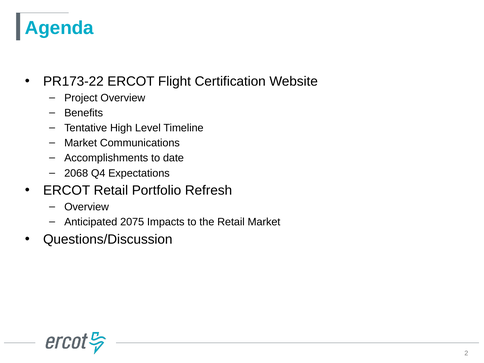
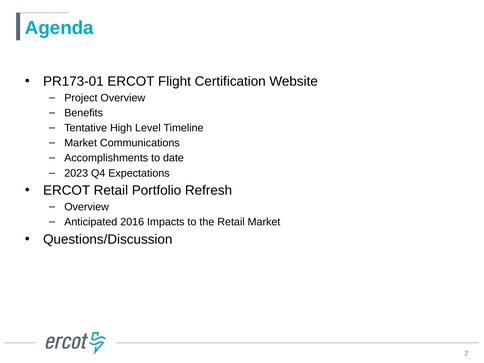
PR173-22: PR173-22 -> PR173-01
2068: 2068 -> 2023
2075: 2075 -> 2016
